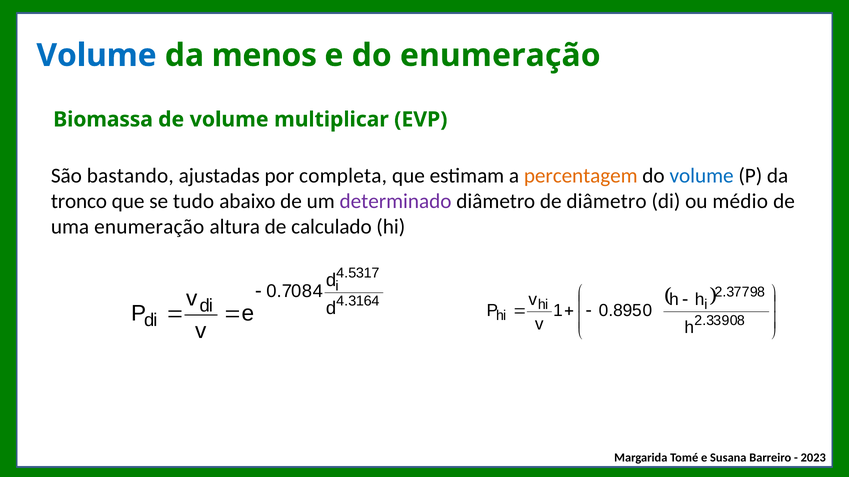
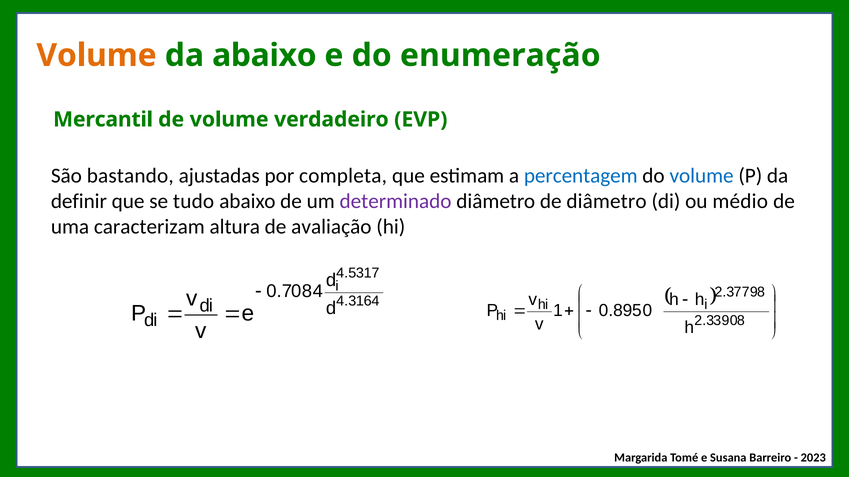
Volume at (97, 55) colour: blue -> orange
da menos: menos -> abaixo
Biomassa: Biomassa -> Mercantil
multiplicar: multiplicar -> verdadeiro
percentagem colour: orange -> blue
tronco: tronco -> definir
uma enumeração: enumeração -> caracterizam
calculado: calculado -> avaliação
